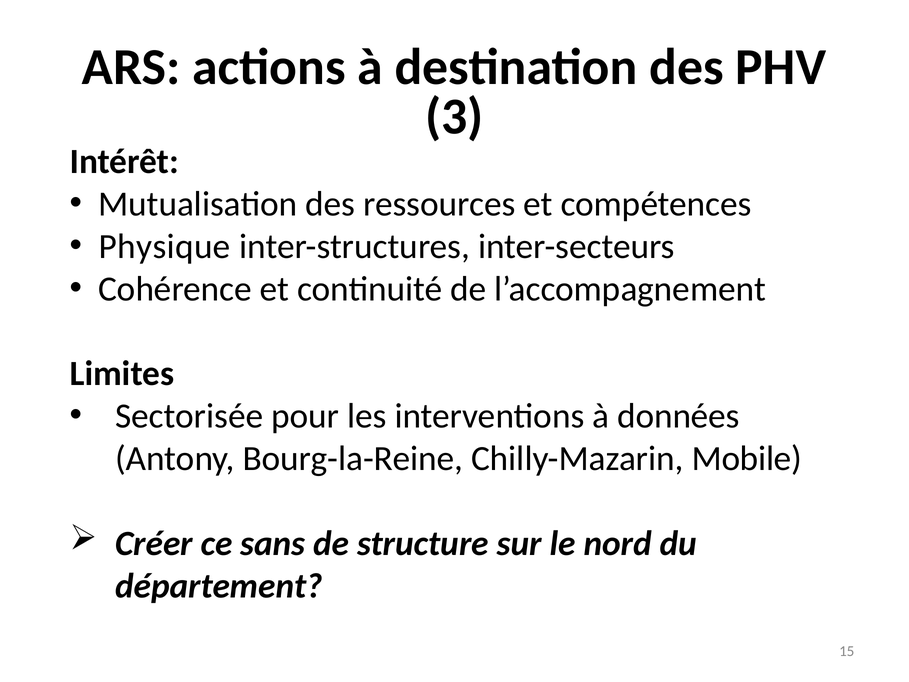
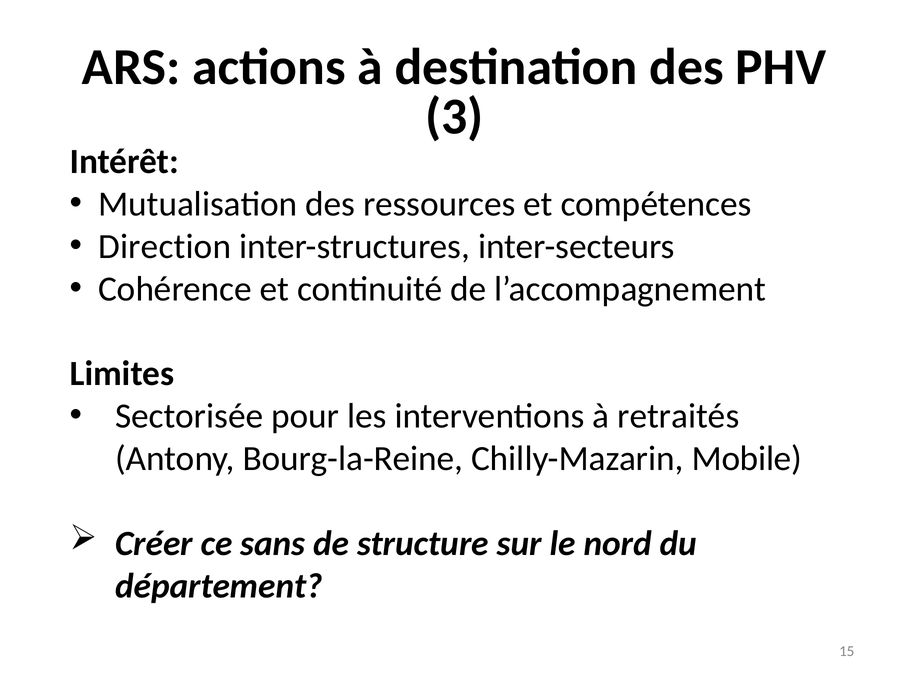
Physique: Physique -> Direction
données: données -> retraités
